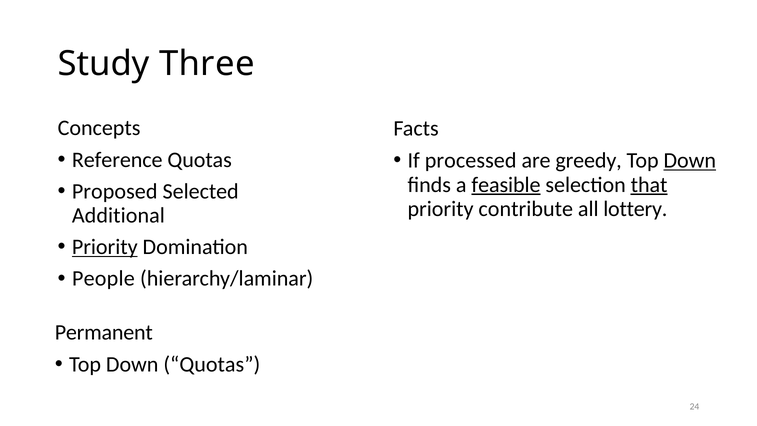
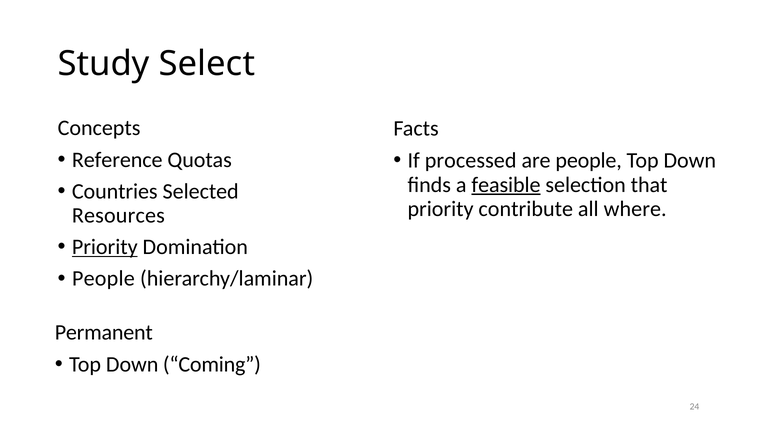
Three: Three -> Select
are greedy: greedy -> people
Down at (690, 160) underline: present -> none
that underline: present -> none
Proposed: Proposed -> Countries
lottery: lottery -> where
Additional: Additional -> Resources
Down Quotas: Quotas -> Coming
